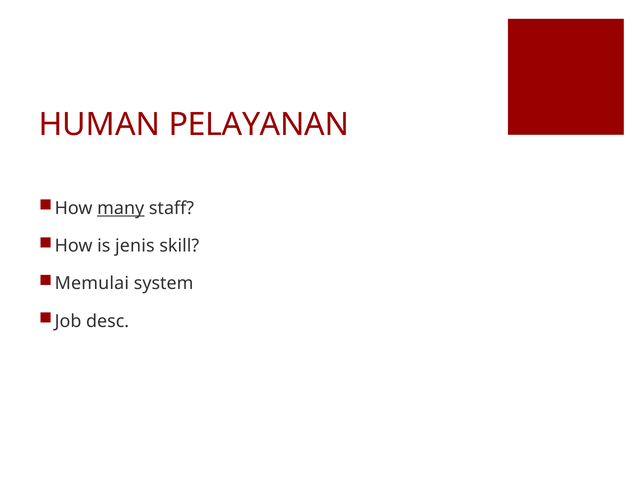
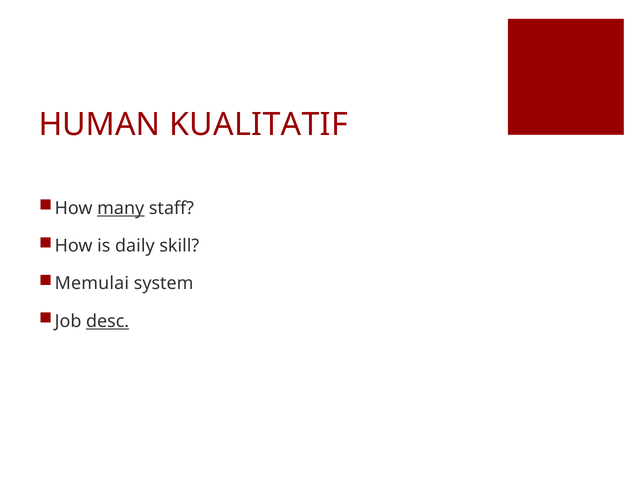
PELAYANAN: PELAYANAN -> KUALITATIF
jenis: jenis -> daily
desc underline: none -> present
